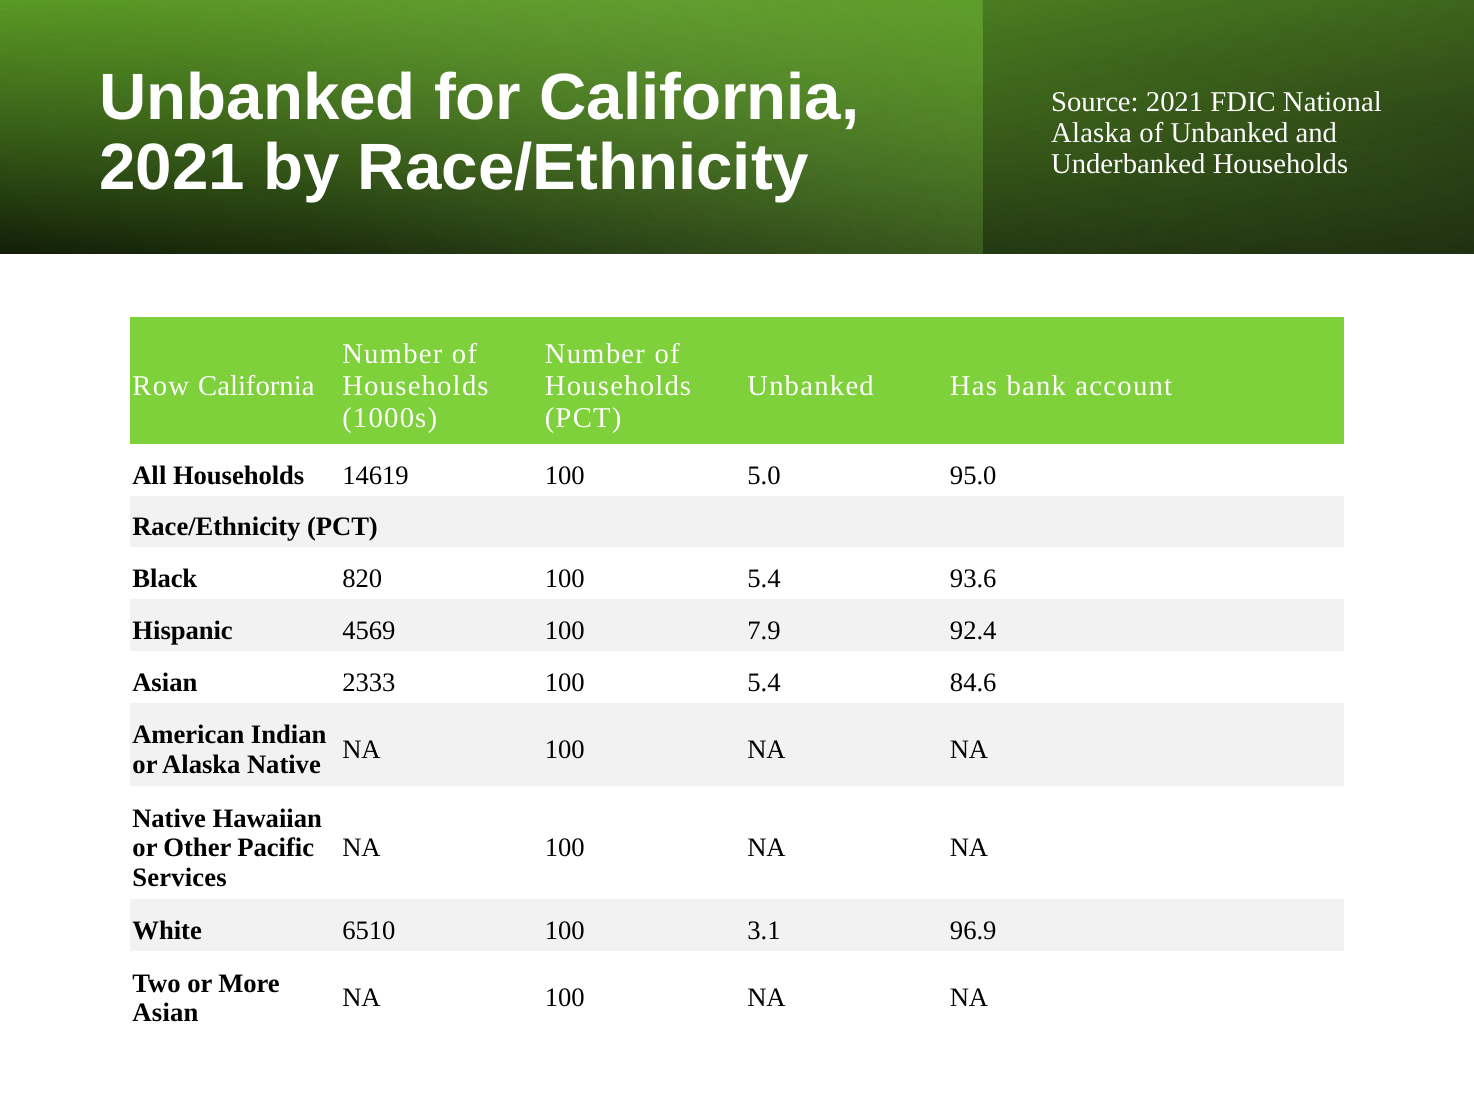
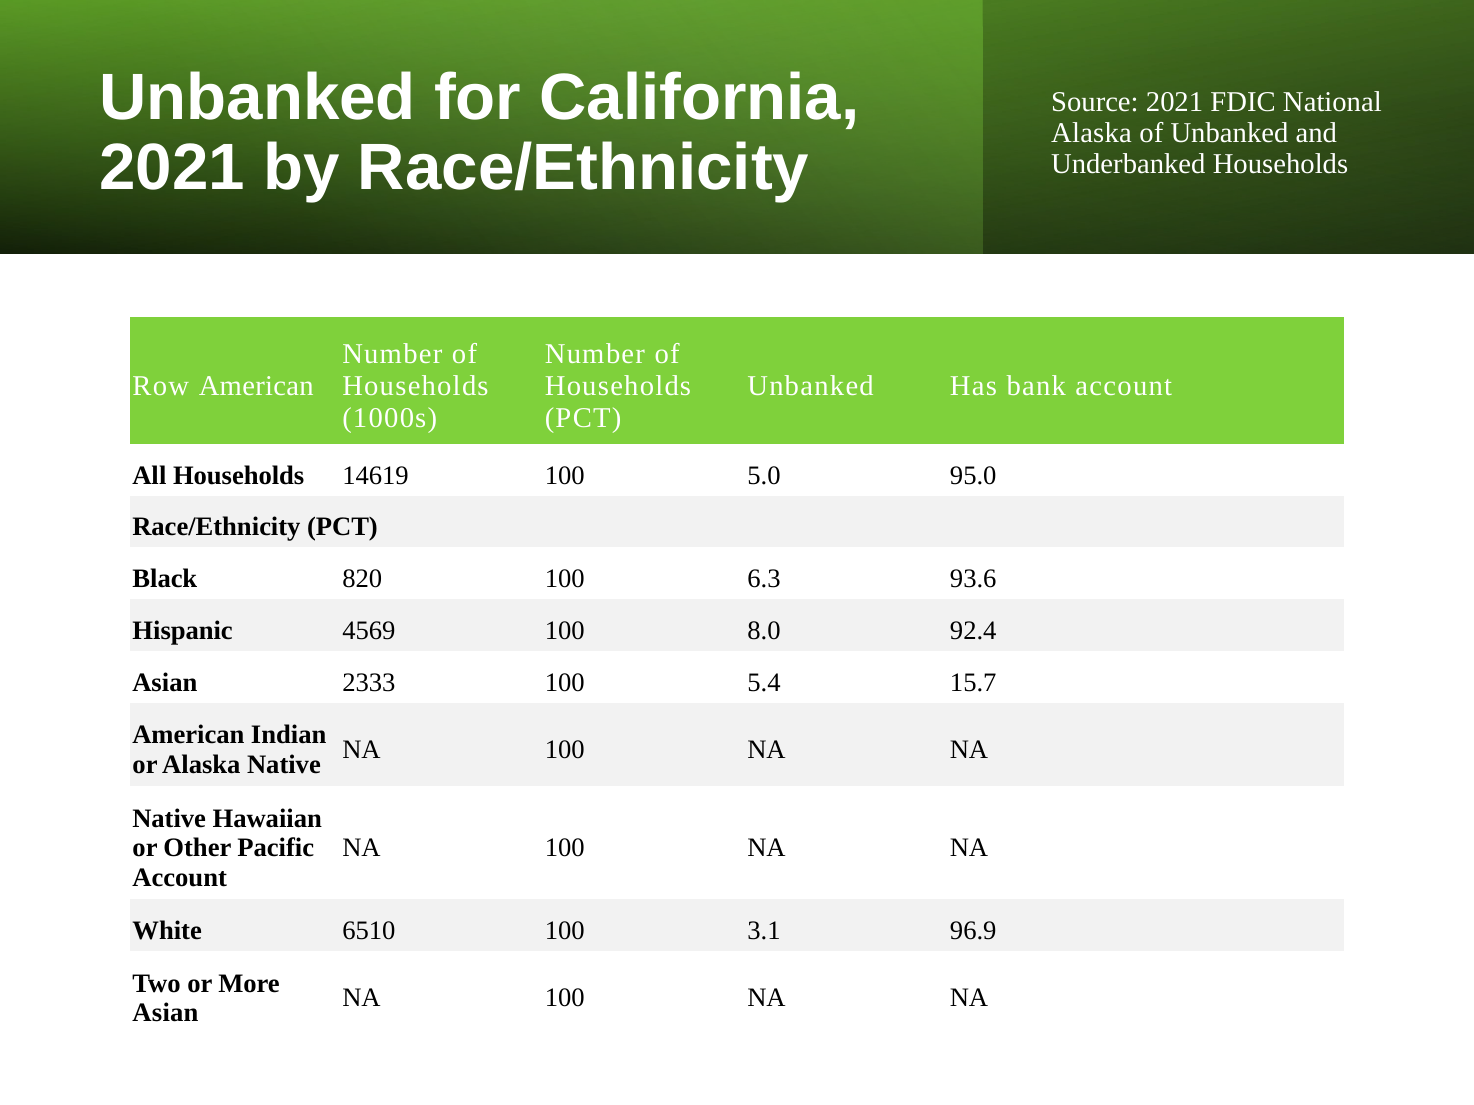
Row California: California -> American
820 100 5.4: 5.4 -> 6.3
7.9: 7.9 -> 8.0
84.6: 84.6 -> 15.7
Services at (180, 878): Services -> Account
